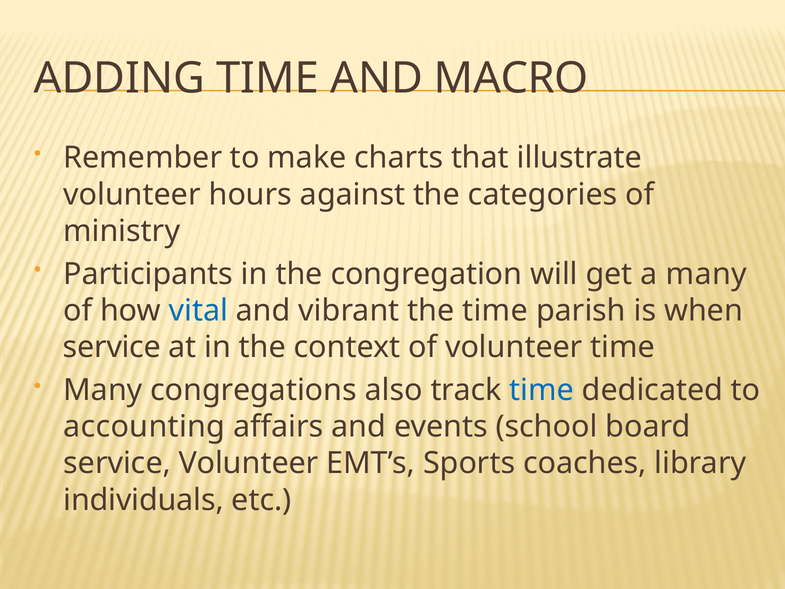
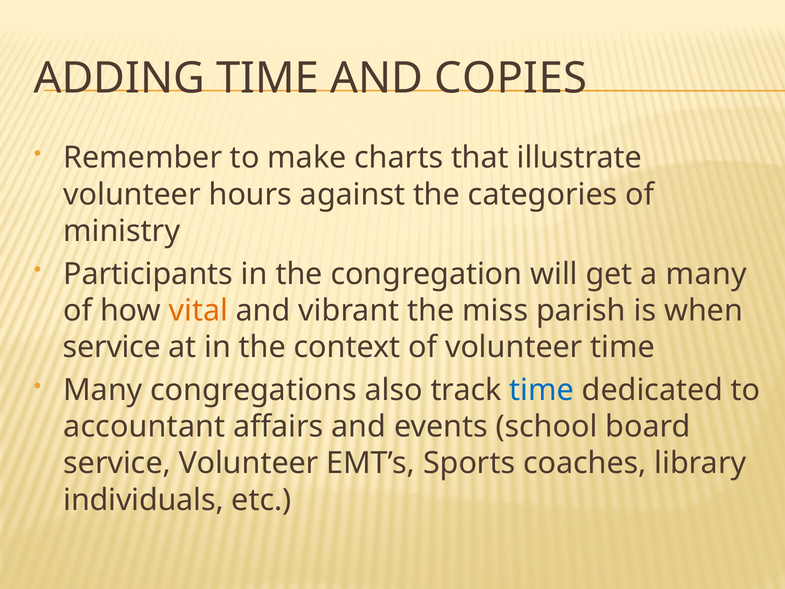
MACRO: MACRO -> COPIES
vital colour: blue -> orange
the time: time -> miss
accounting: accounting -> accountant
